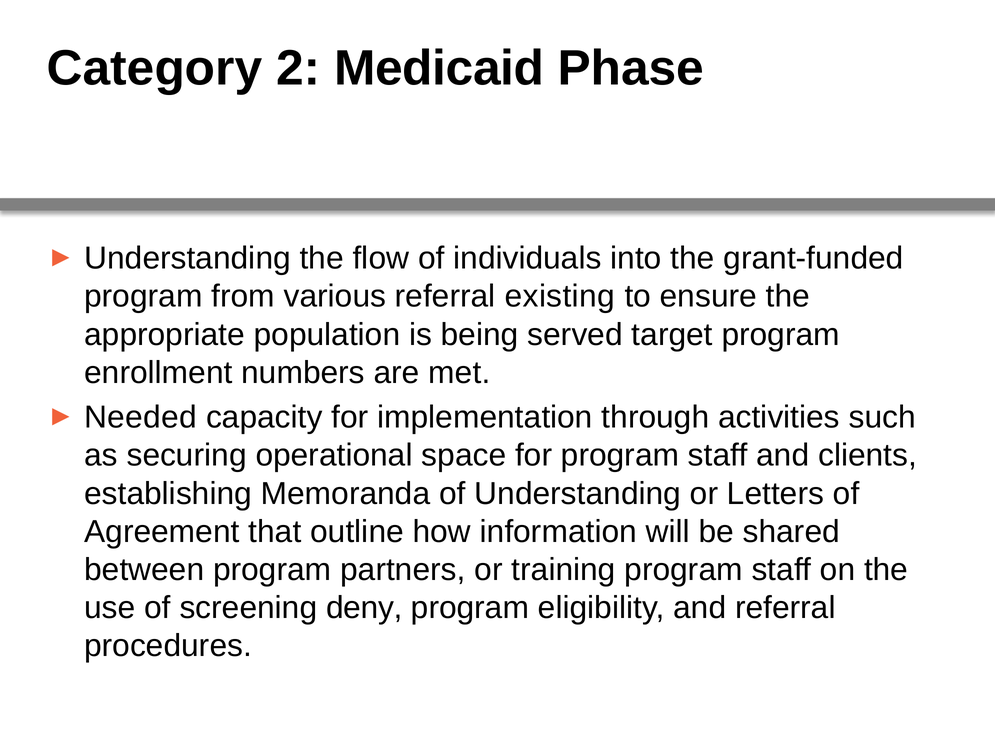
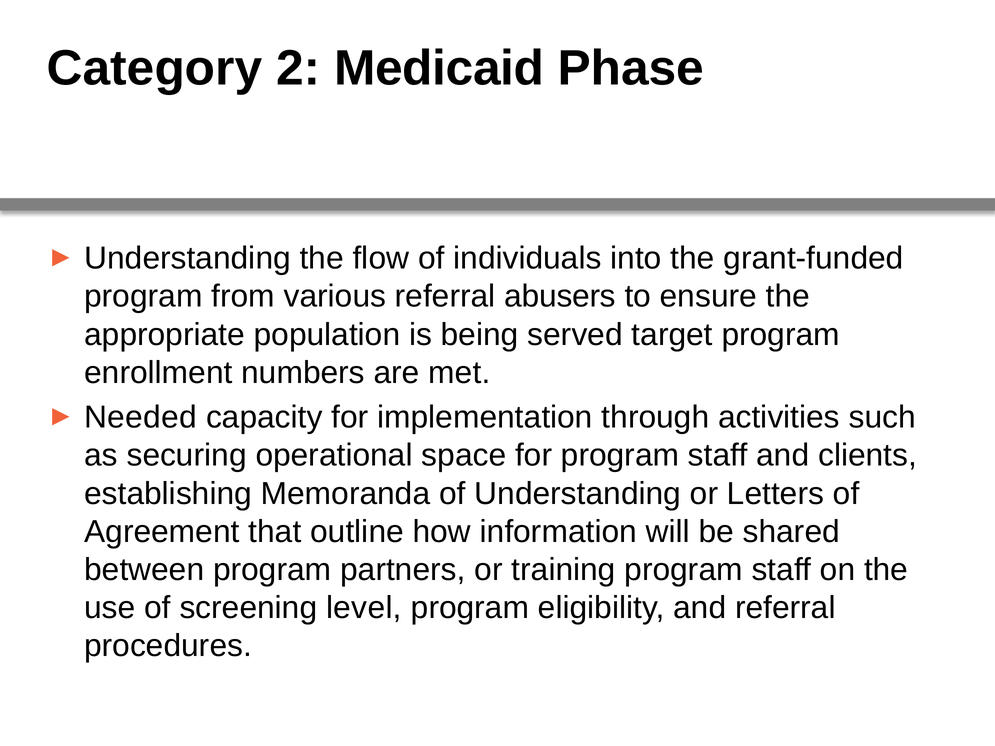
existing: existing -> abusers
deny: deny -> level
